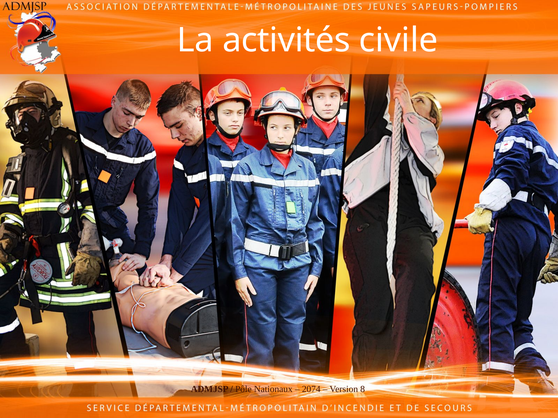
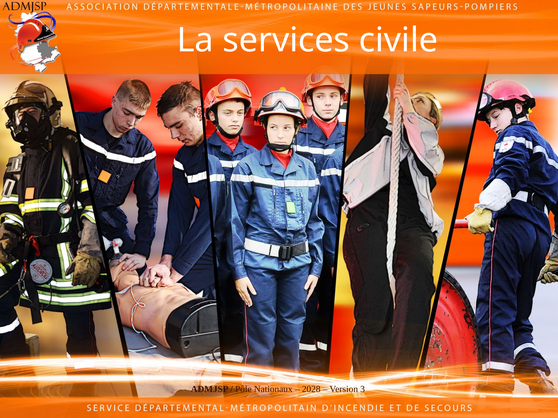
activités: activités -> services
2074: 2074 -> 2028
8: 8 -> 3
